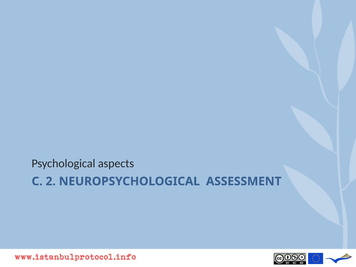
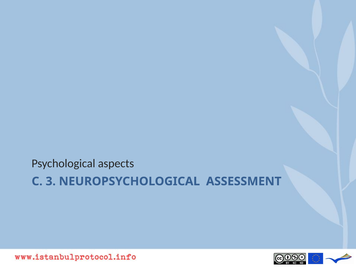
2: 2 -> 3
